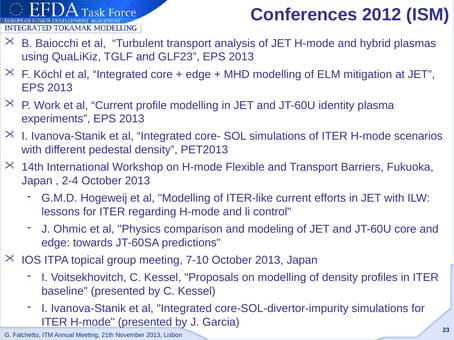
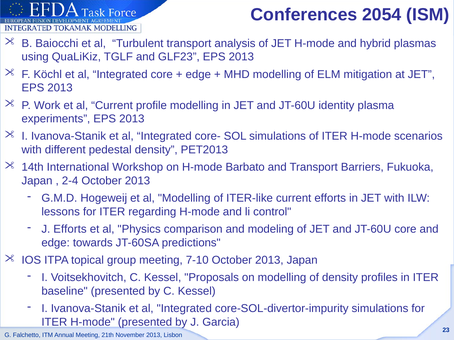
2012: 2012 -> 2054
Flexible: Flexible -> Barbato
J Ohmic: Ohmic -> Efforts
